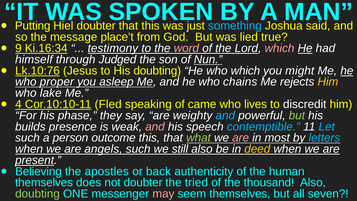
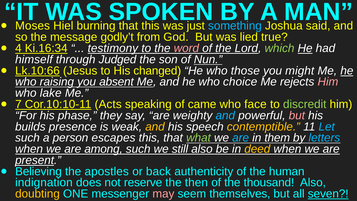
Putting: Putting -> Moses
doubter at (96, 26): doubter -> burning
place’t: place’t -> godly’t
9: 9 -> 4
which at (279, 48) colour: pink -> light green
Lk.10:76: Lk.10:76 -> Lk.10:66
His doubting: doubting -> changed
who which: which -> those
proper: proper -> raising
asleep: asleep -> absent
chains: chains -> choice
Him at (328, 82) colour: yellow -> pink
4: 4 -> 7
Fled: Fled -> Acts
lives: lives -> face
discredit colour: white -> light green
but at (297, 115) colour: light green -> pink
and at (155, 127) colour: pink -> yellow
contemptible colour: light blue -> yellow
outcome: outcome -> escapes
are at (241, 138) colour: pink -> light blue
most: most -> them
angels: angels -> among
themselves at (44, 182): themselves -> indignation
not doubter: doubter -> reserve
tried: tried -> then
doubting at (37, 194) colour: light green -> yellow
seven underline: none -> present
